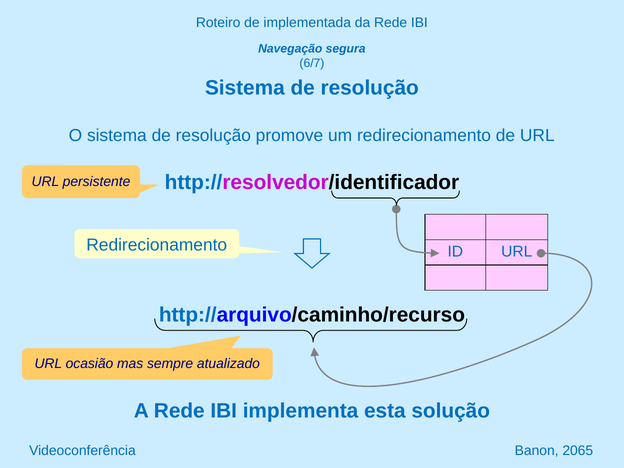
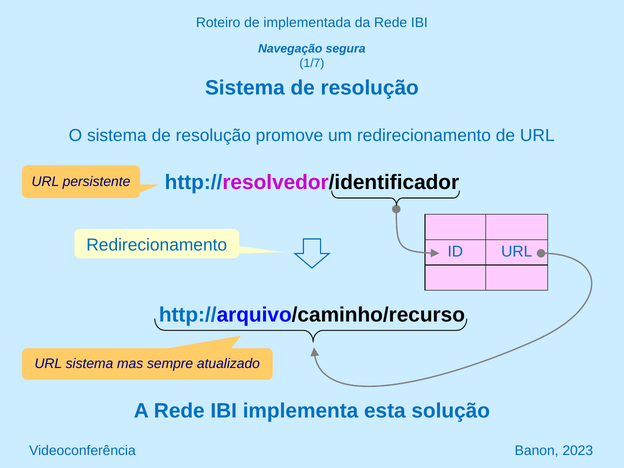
6/7: 6/7 -> 1/7
URL ocasião: ocasião -> sistema
2065: 2065 -> 2023
